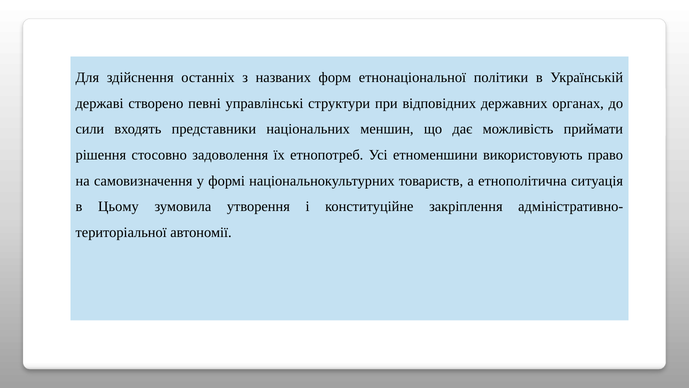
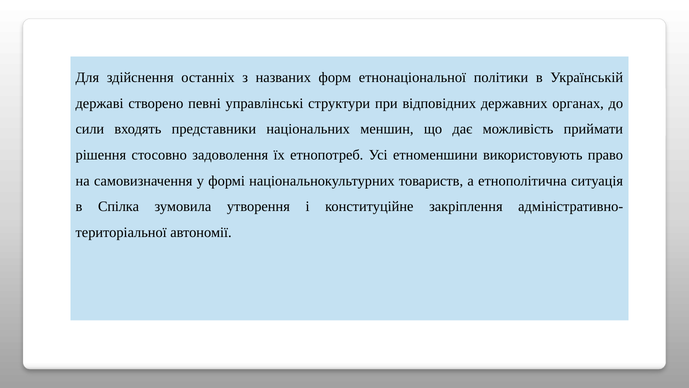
Цьому: Цьому -> Спілка
